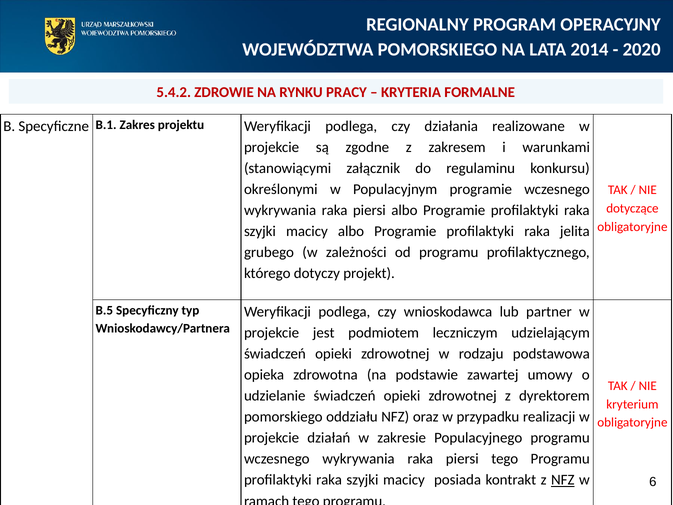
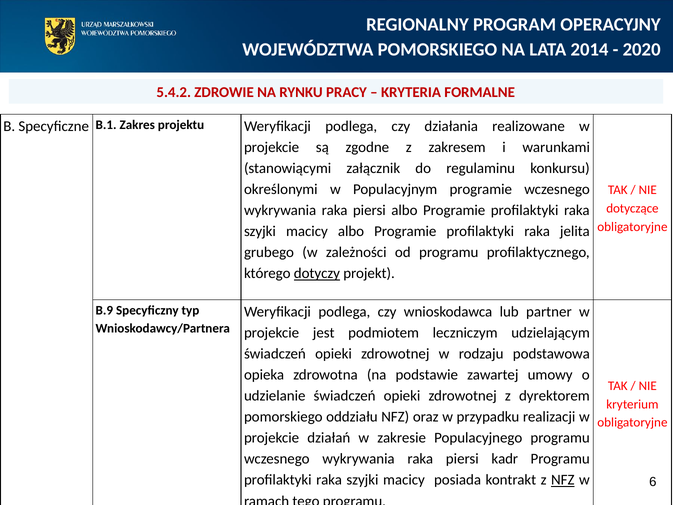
dotyczy underline: none -> present
B.5: B.5 -> B.9
piersi tego: tego -> kadr
